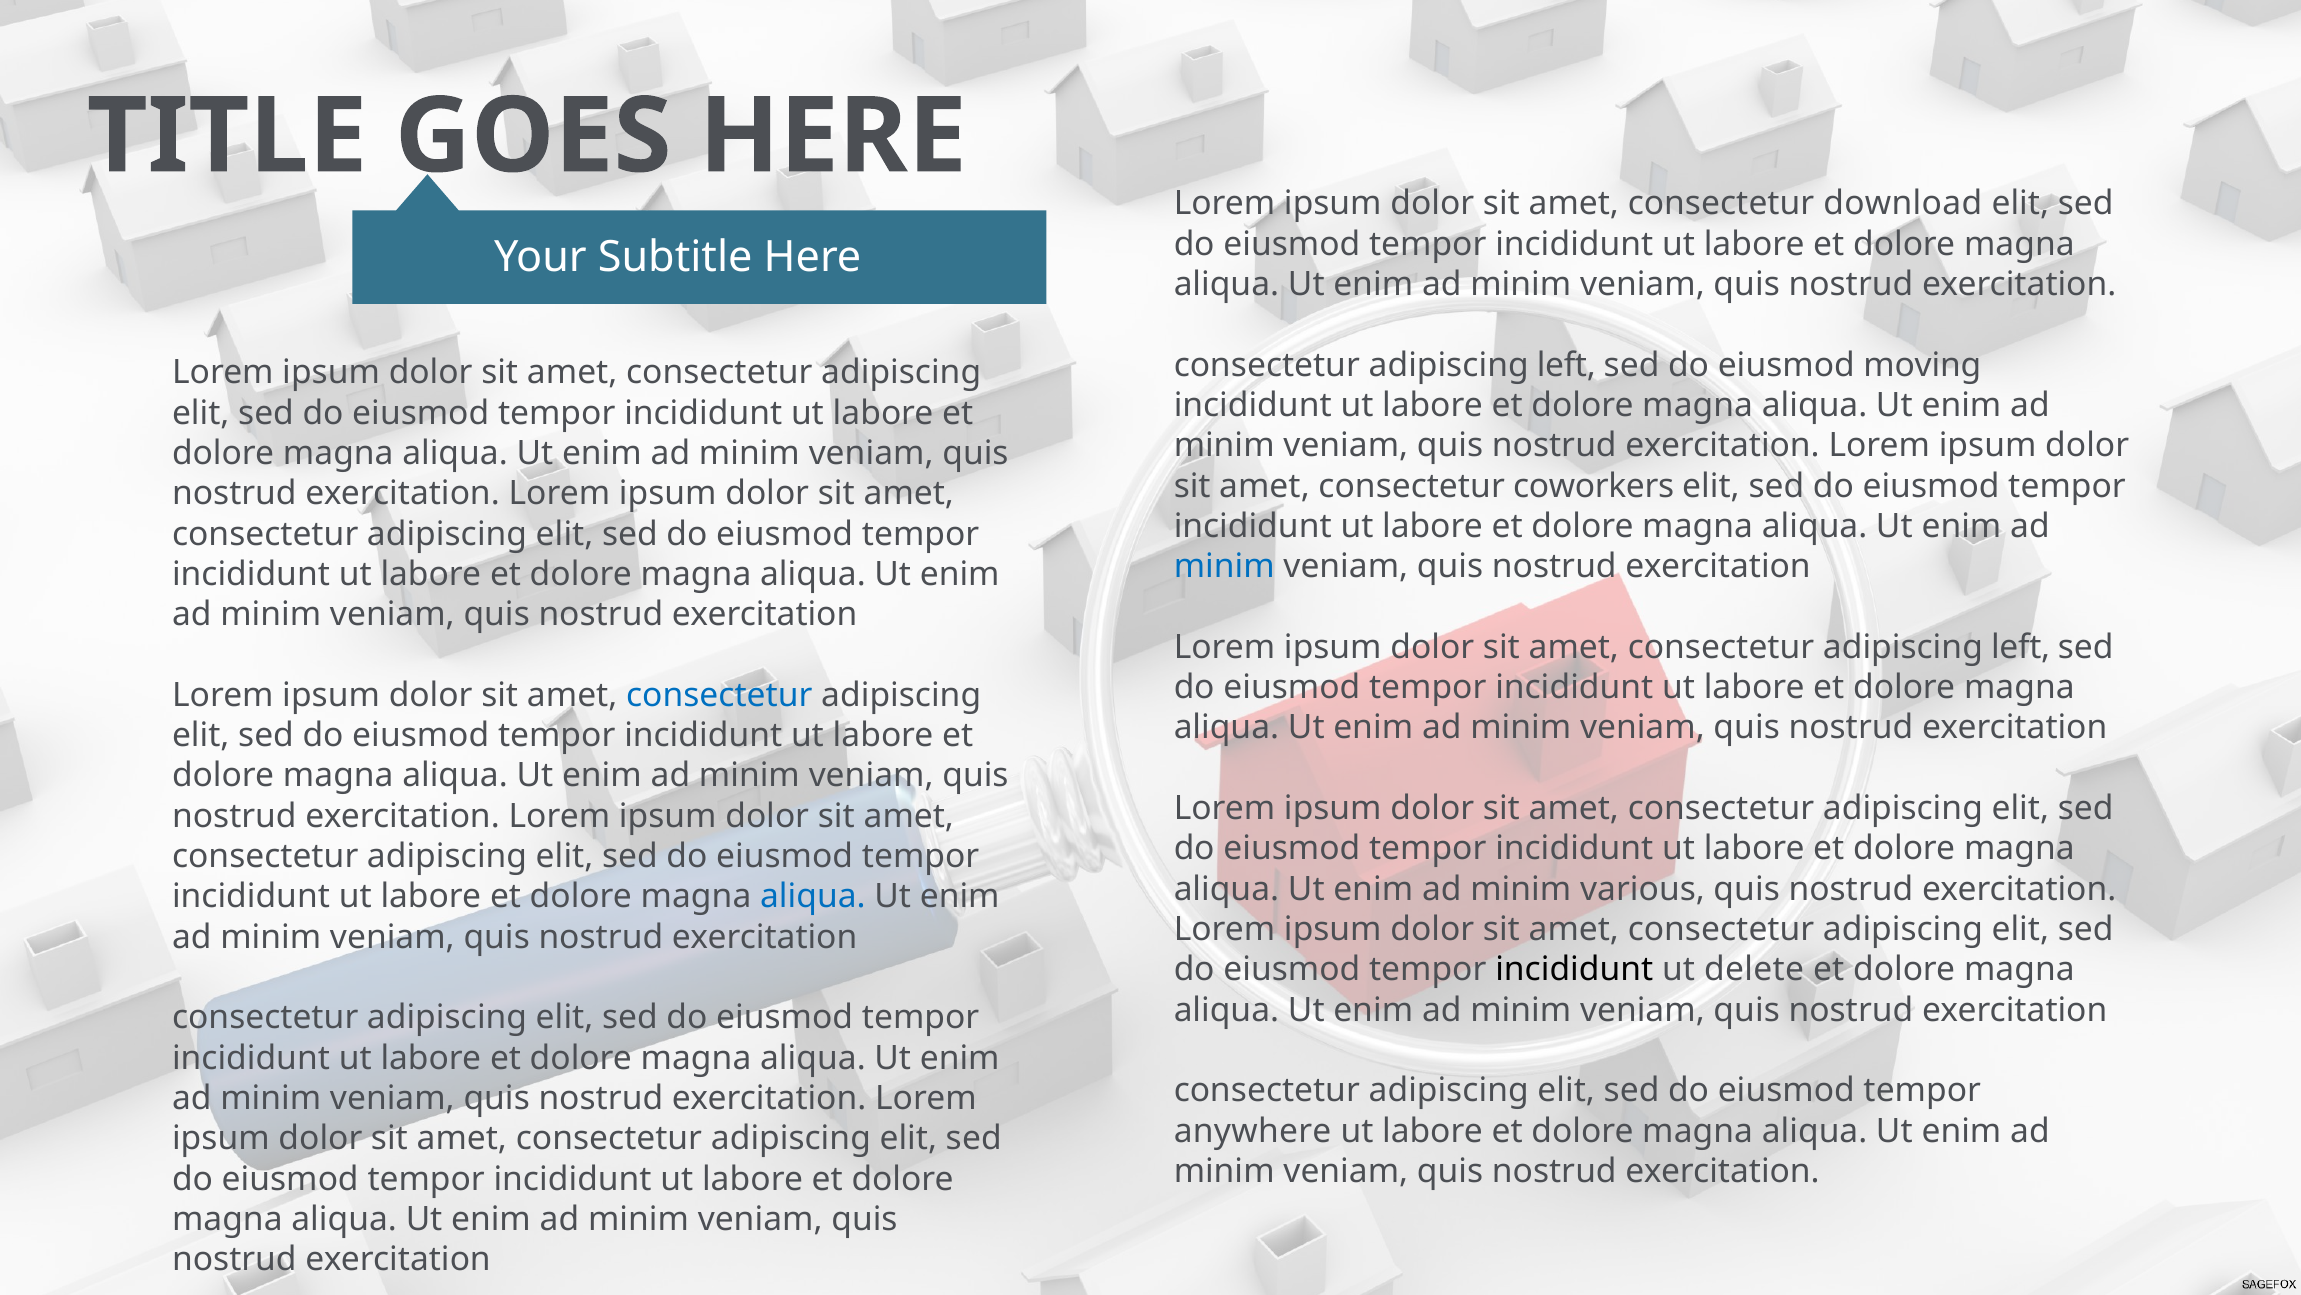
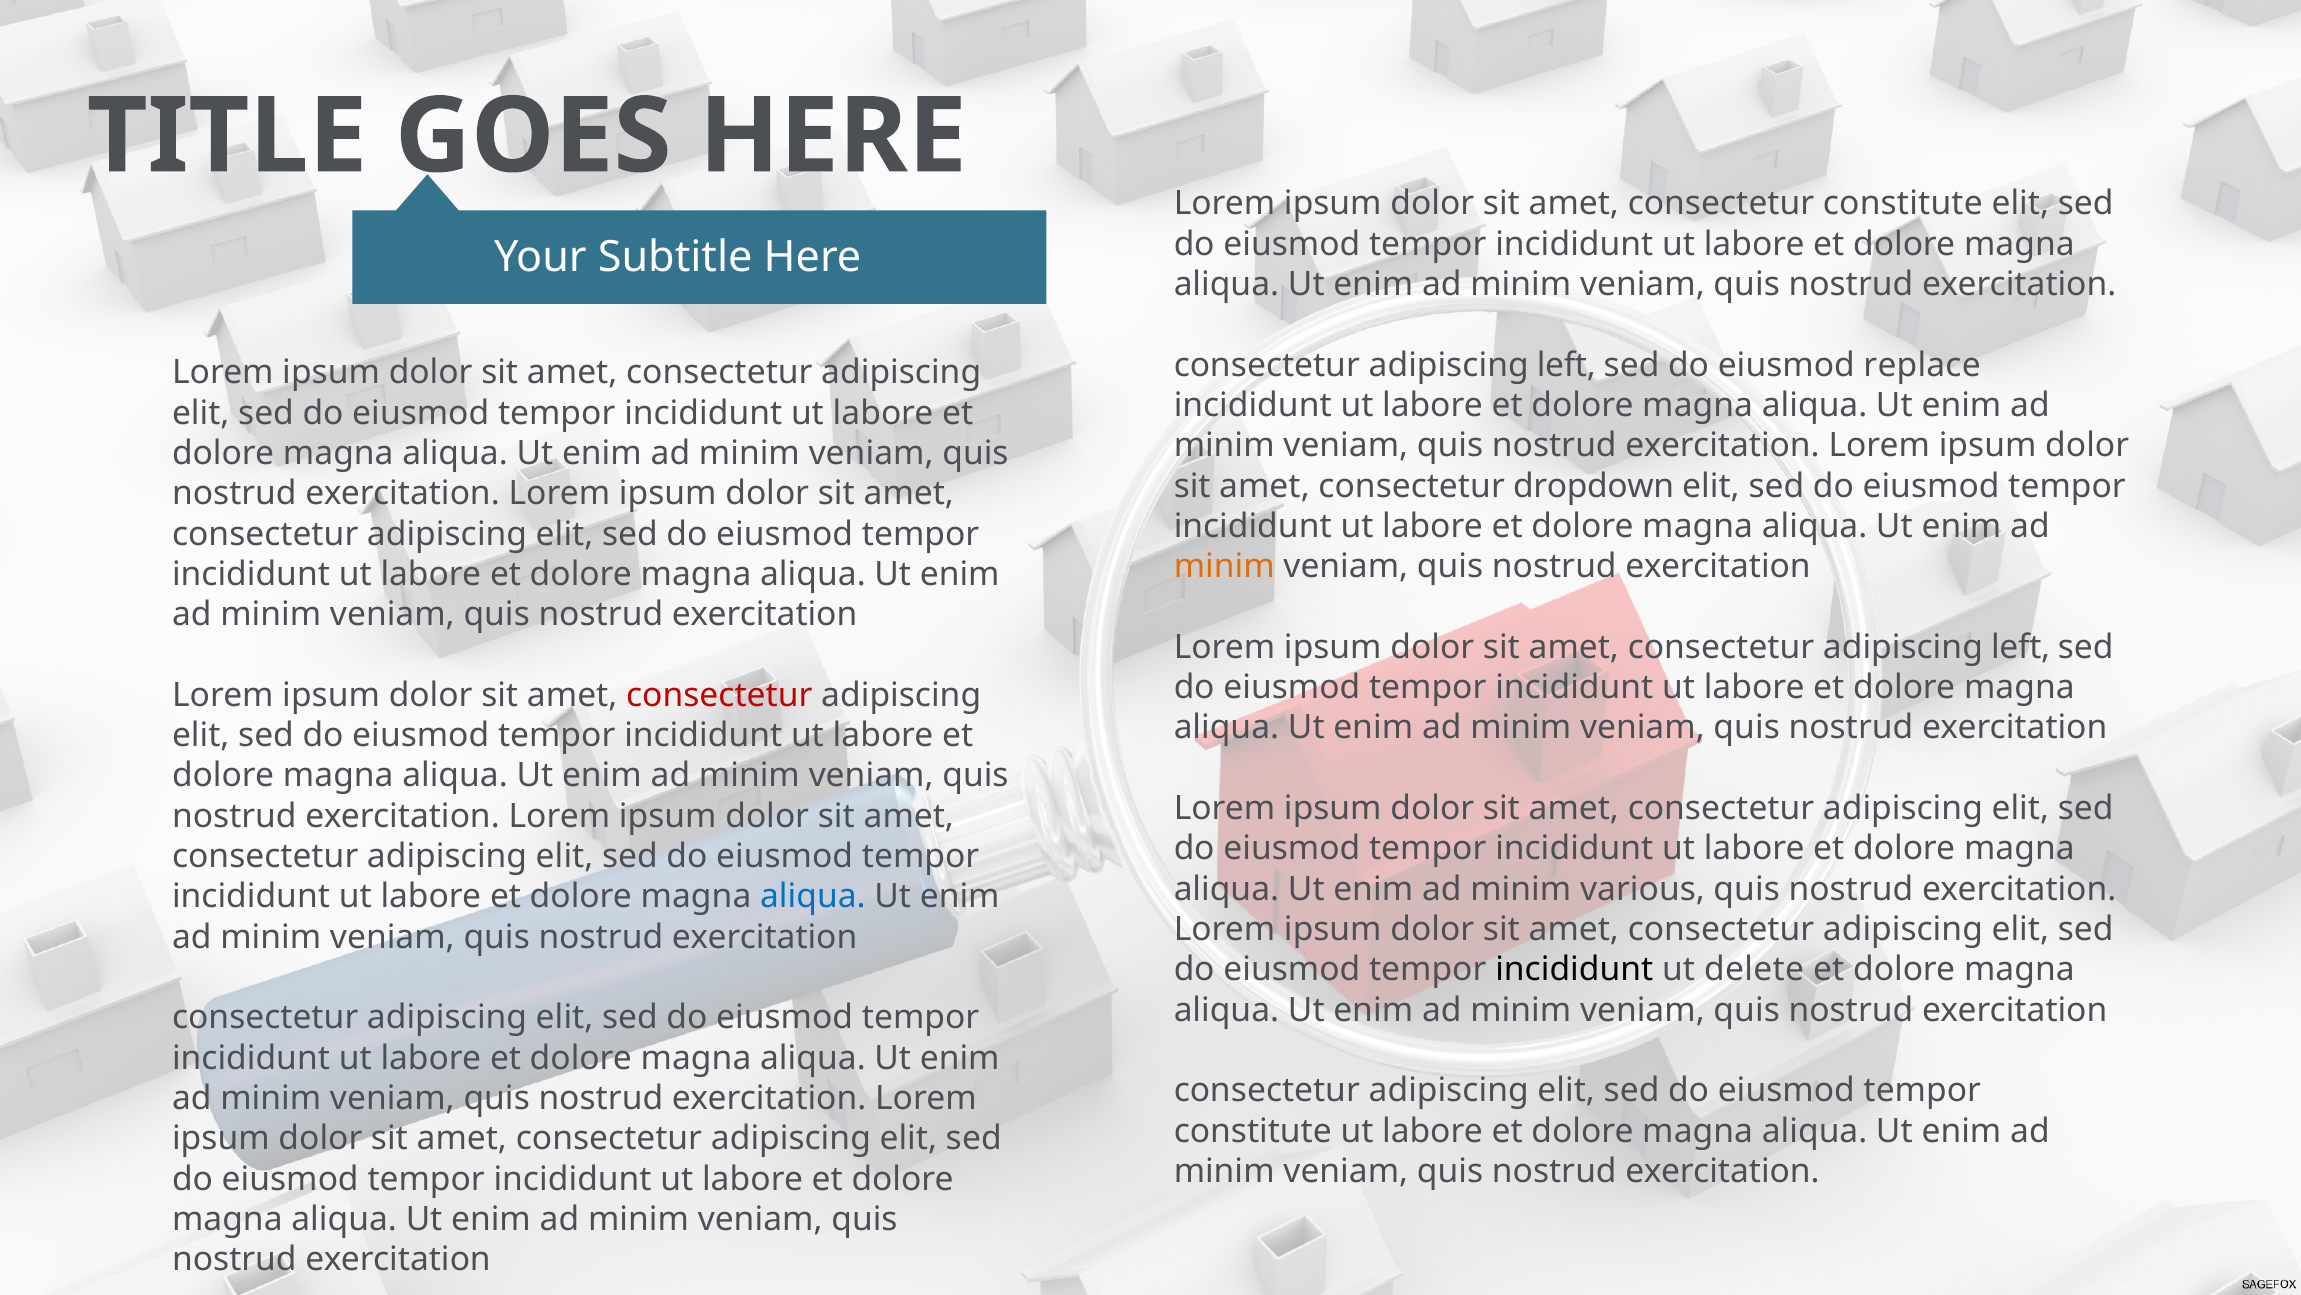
consectetur download: download -> constitute
moving: moving -> replace
coworkers: coworkers -> dropdown
minim at (1224, 566) colour: blue -> orange
consectetur at (719, 695) colour: blue -> red
anywhere at (1253, 1130): anywhere -> constitute
